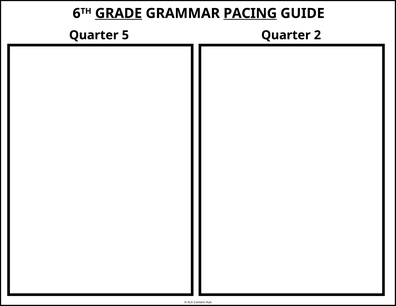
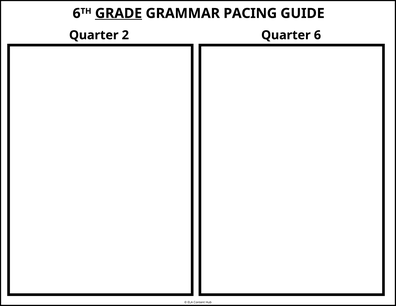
PACING underline: present -> none
5: 5 -> 2
Quarter 2: 2 -> 6
